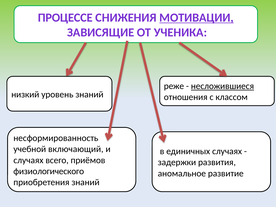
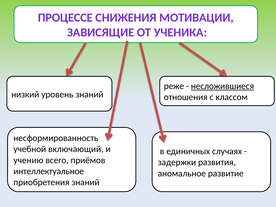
МОТИВАЦИИ underline: present -> none
случаях at (28, 160): случаях -> учению
физиологического: физиологического -> интеллектуальное
